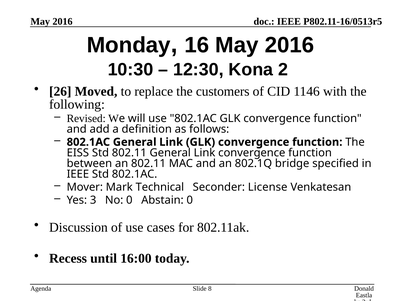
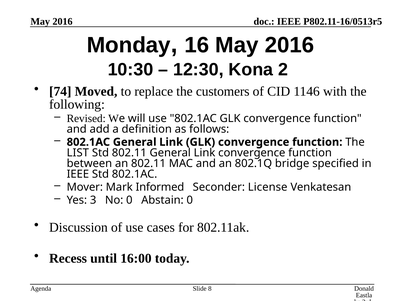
26: 26 -> 74
EISS: EISS -> LIST
Technical: Technical -> Informed
